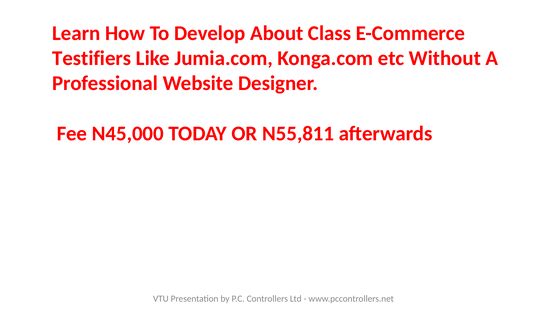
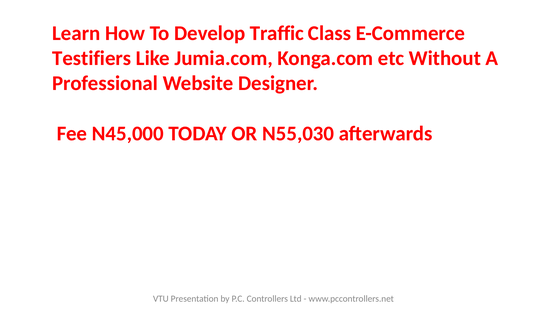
About: About -> Traffic
N55,811: N55,811 -> N55,030
